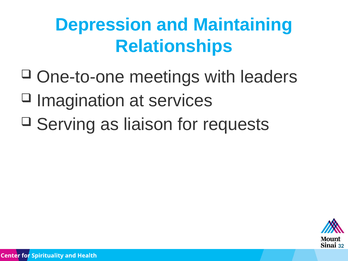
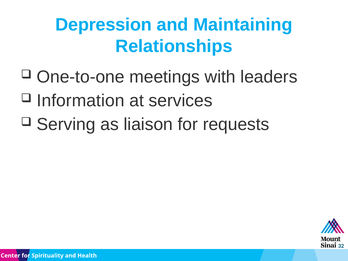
Imagination: Imagination -> Information
